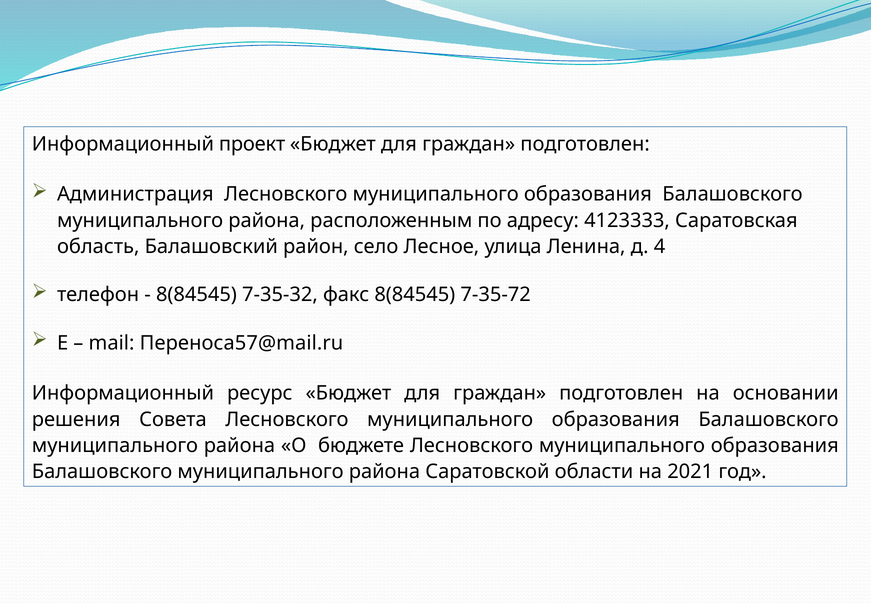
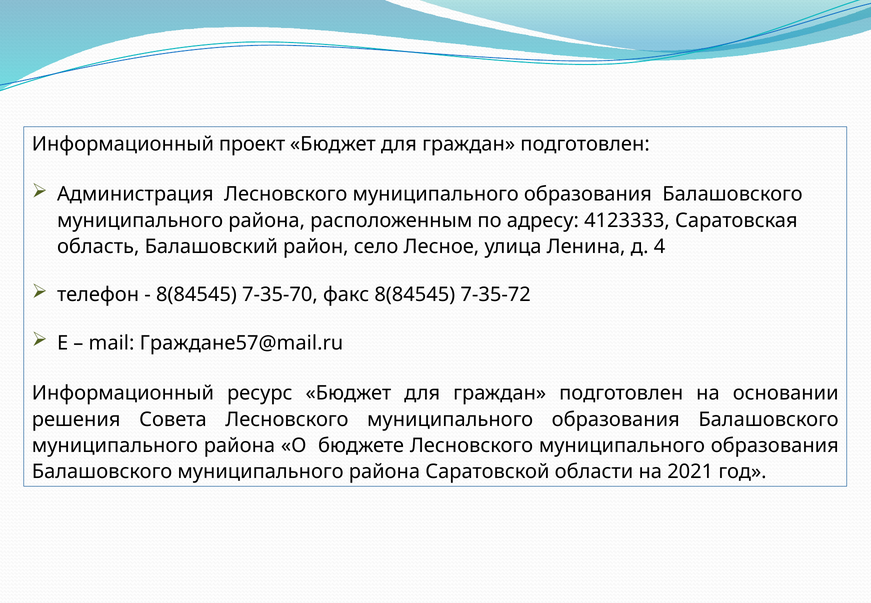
7-35-32: 7-35-32 -> 7-35-70
Переноса57@mail.ru: Переноса57@mail.ru -> Граждане57@mail.ru
